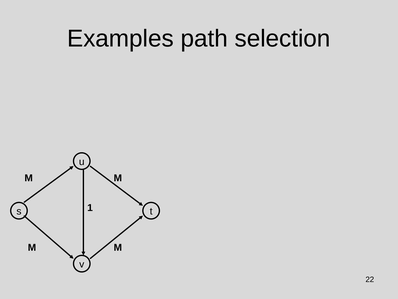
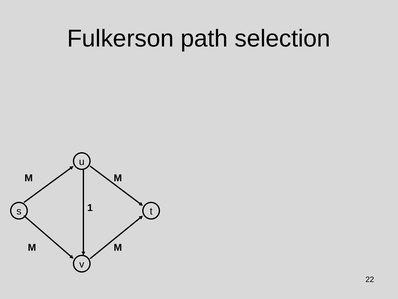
Examples: Examples -> Fulkerson
